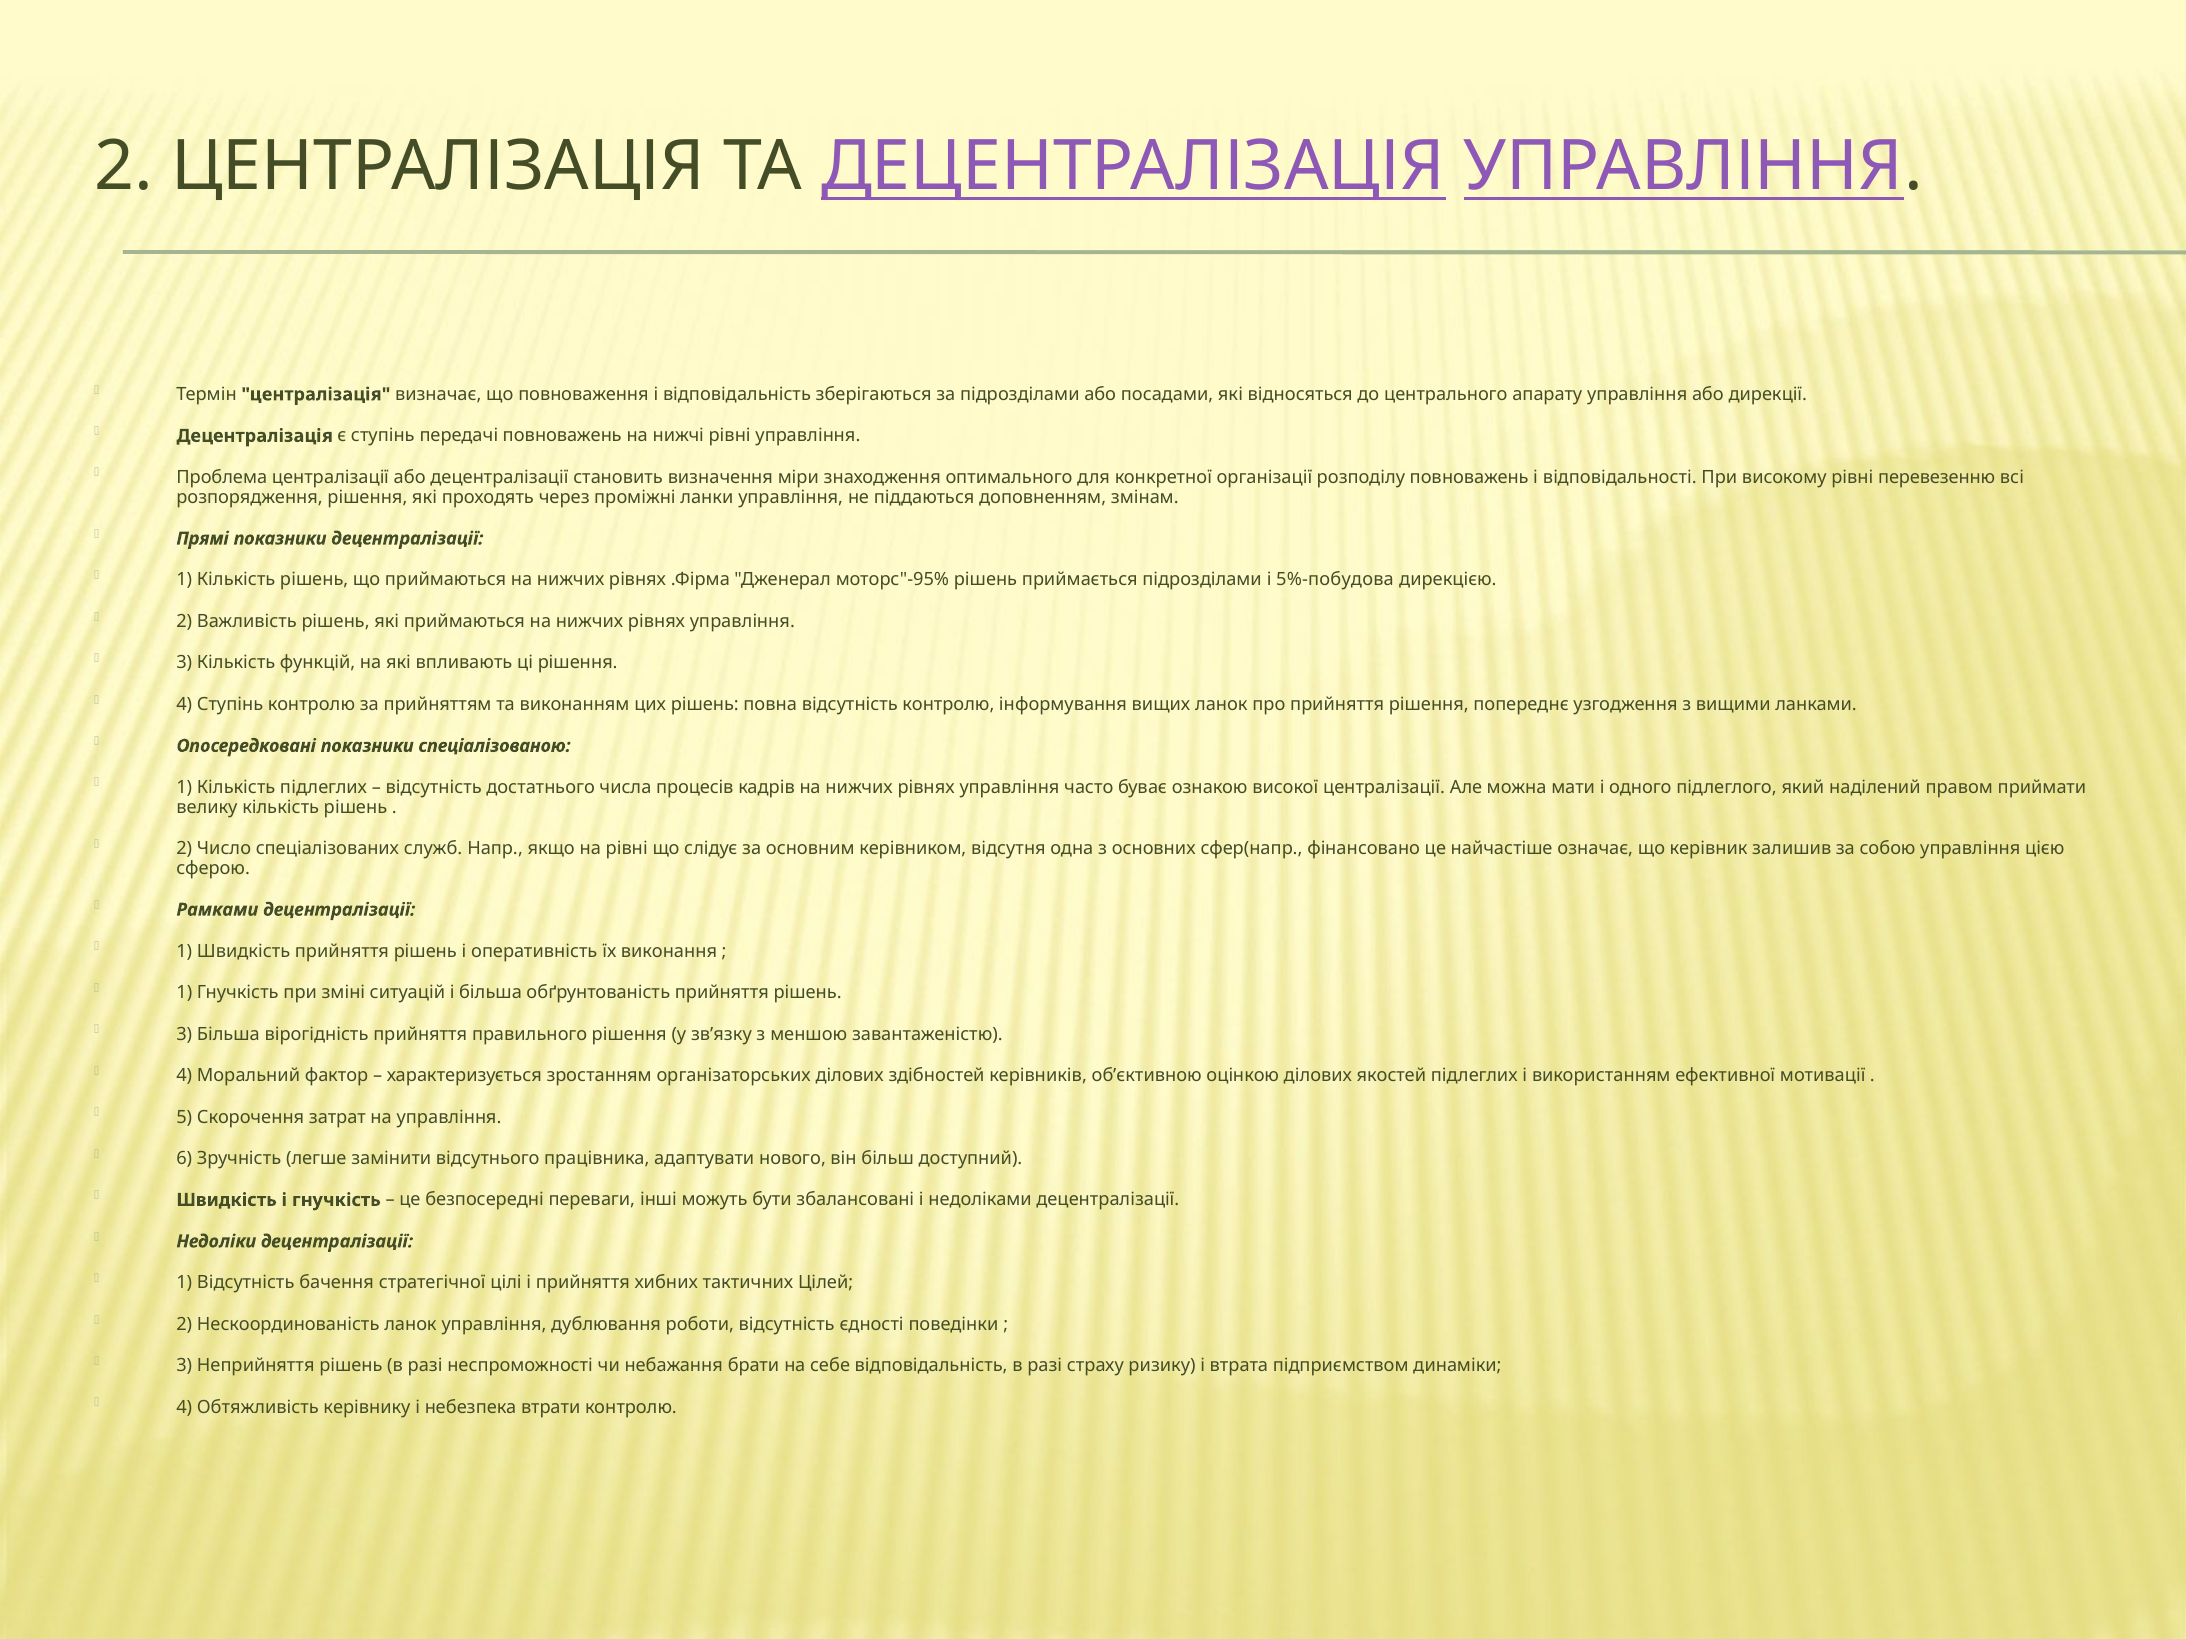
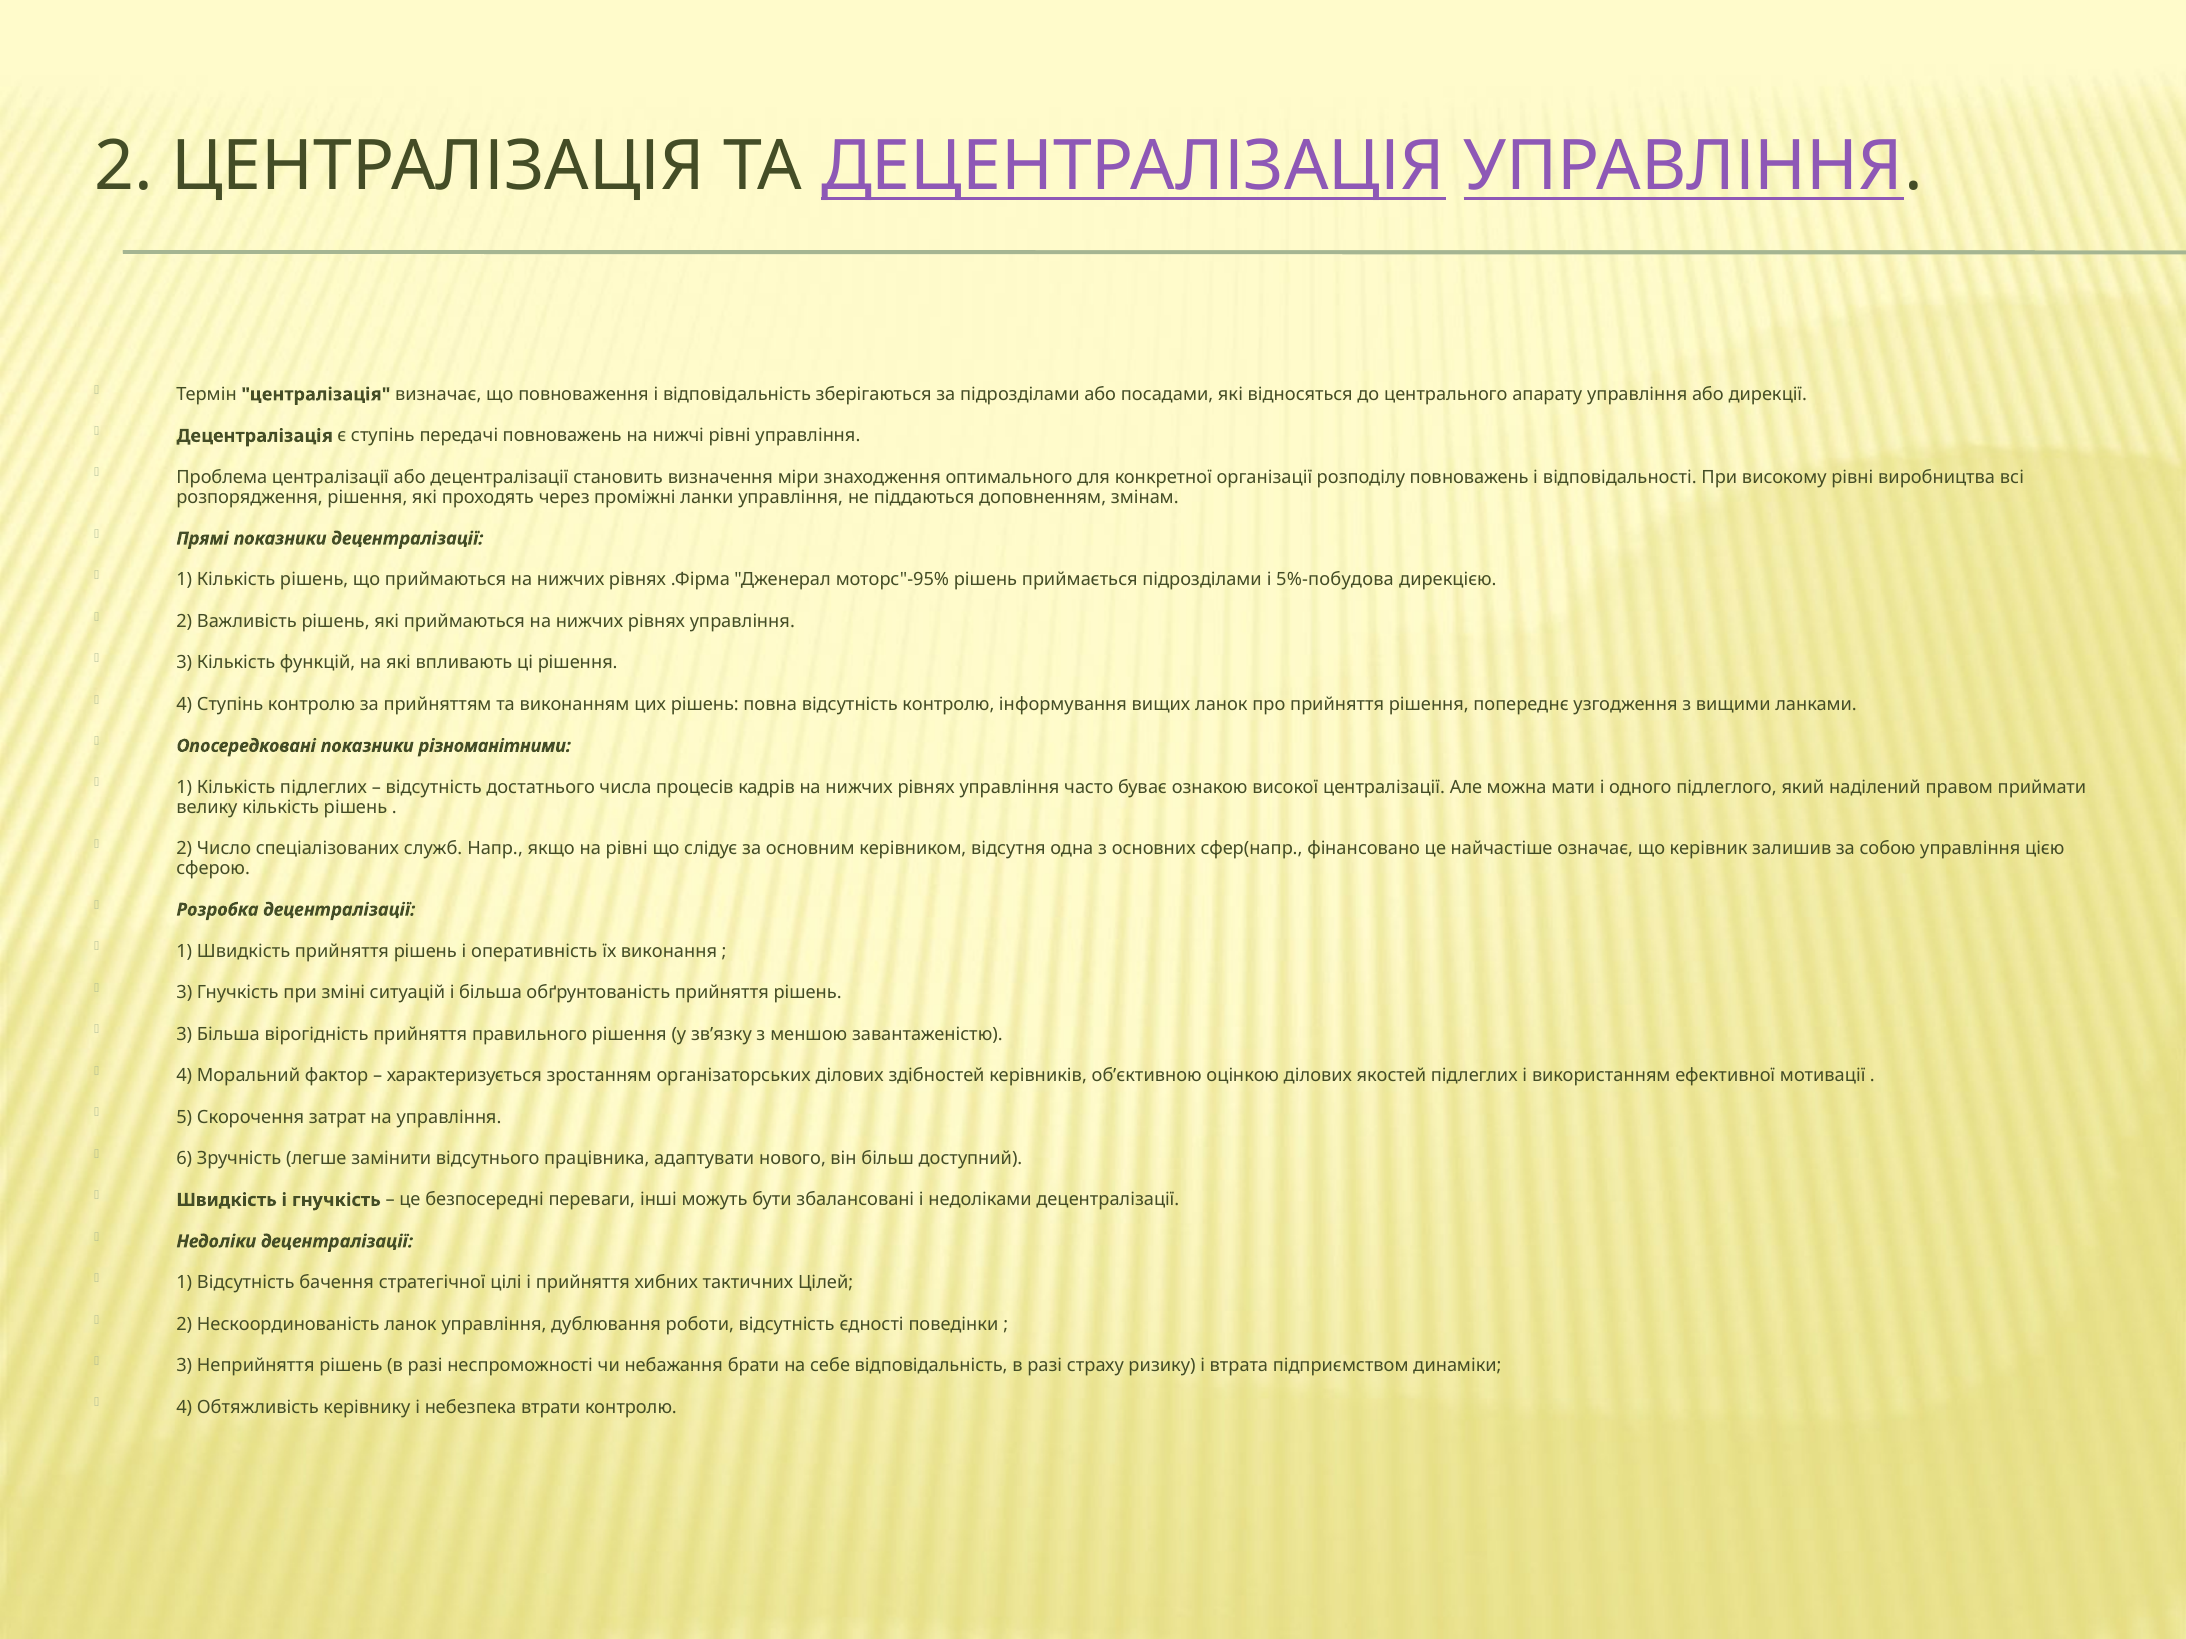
перевезенню: перевезенню -> виробництва
спеціалізованою: спеціалізованою -> різноманітними
Рамками: Рамками -> Розробка
1 at (184, 993): 1 -> 3
